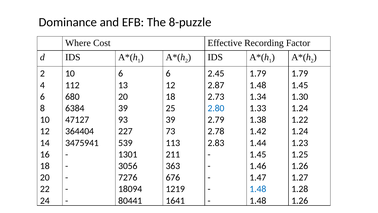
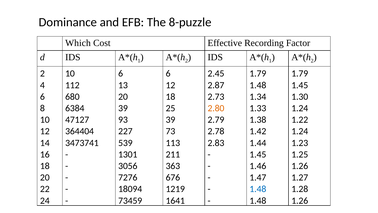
Where: Where -> Which
2.80 colour: blue -> orange
3475941: 3475941 -> 3473741
80441: 80441 -> 73459
